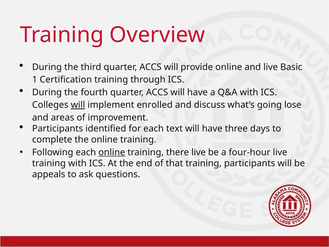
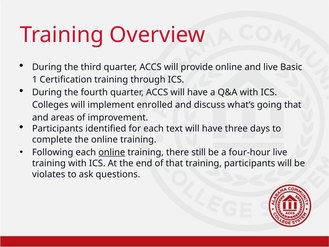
will at (78, 105) underline: present -> none
going lose: lose -> that
there live: live -> still
appeals: appeals -> violates
